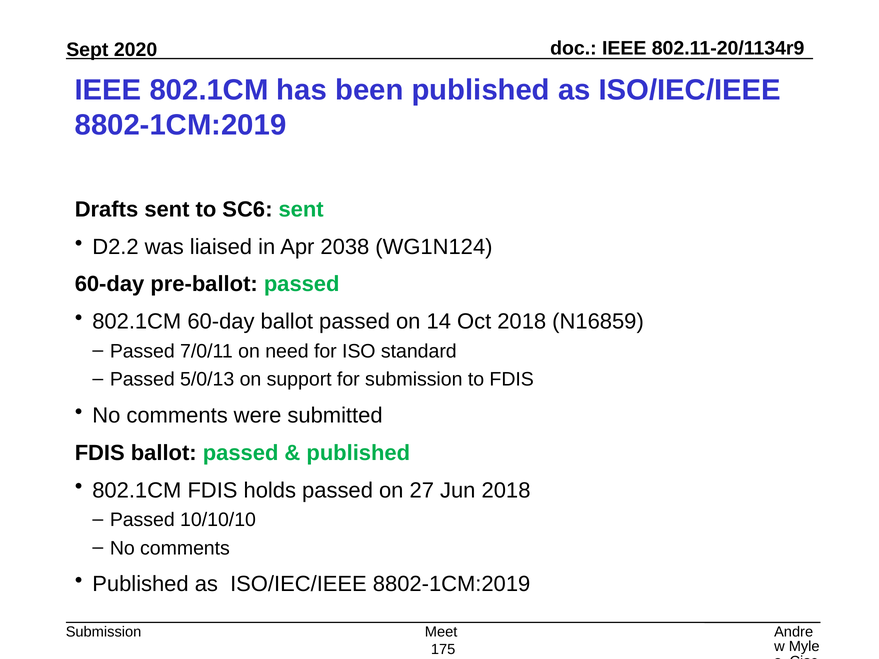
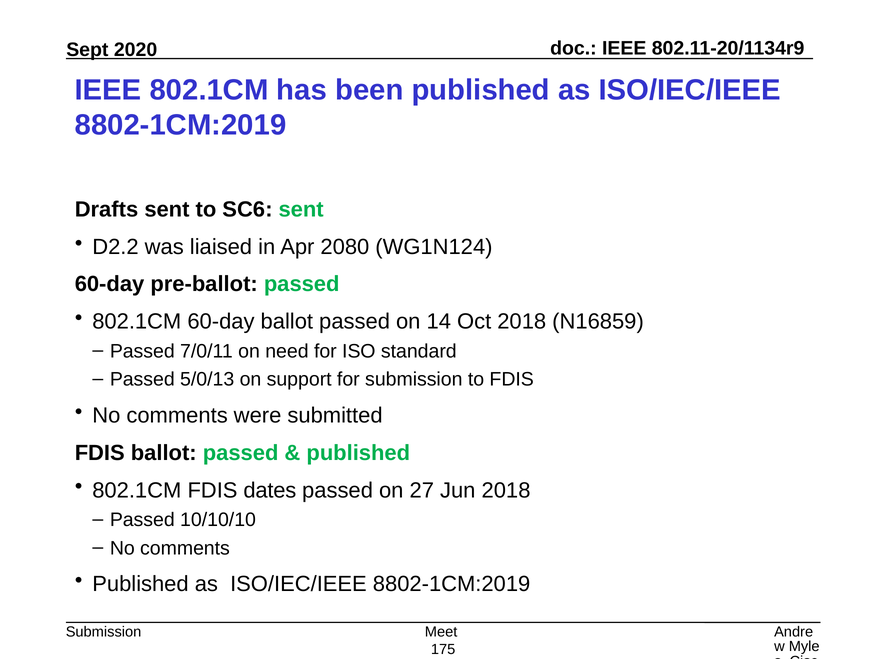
2038: 2038 -> 2080
holds: holds -> dates
